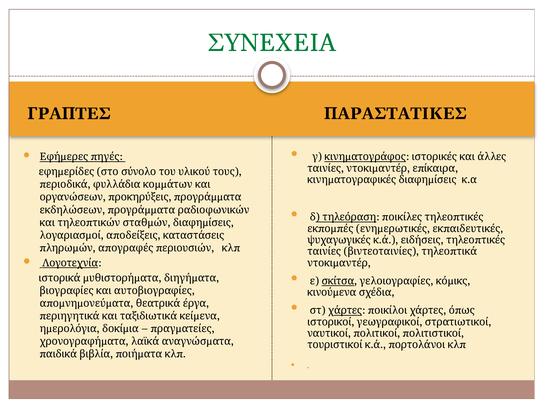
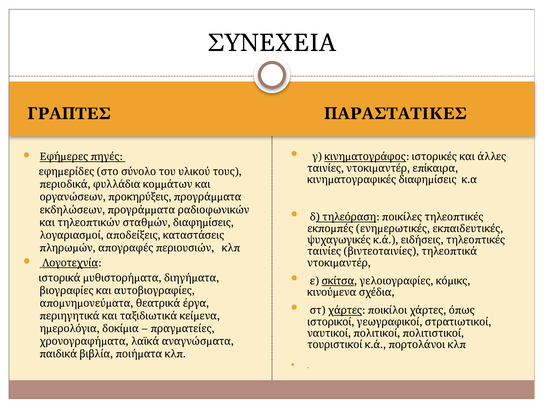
ΣΥΝΕΧΕΙΑ colour: green -> black
